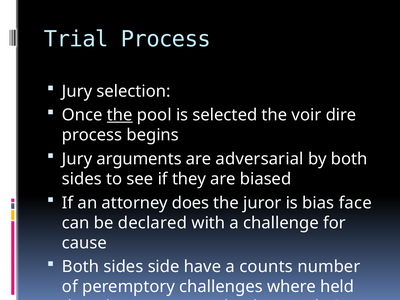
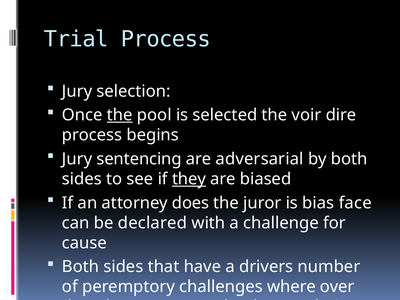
arguments: arguments -> sentencing
they at (189, 179) underline: none -> present
side: side -> that
counts: counts -> drivers
held: held -> over
